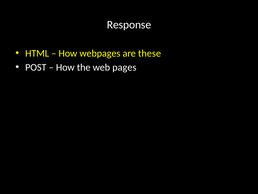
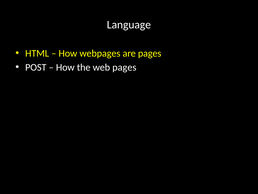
Response: Response -> Language
are these: these -> pages
